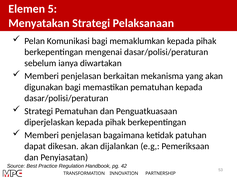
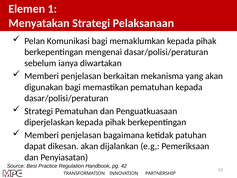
5: 5 -> 1
